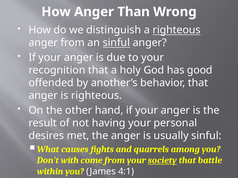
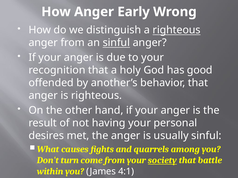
Than: Than -> Early
with: with -> turn
